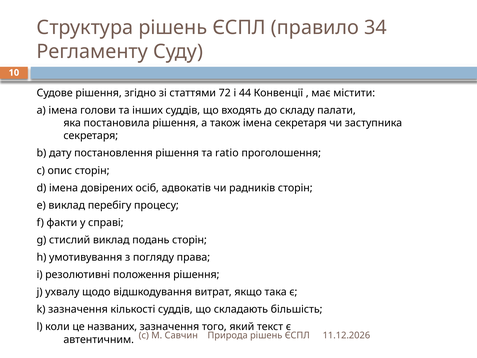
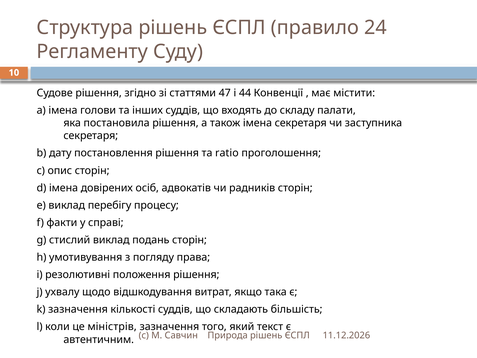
34: 34 -> 24
72: 72 -> 47
названих: названих -> міністрів
